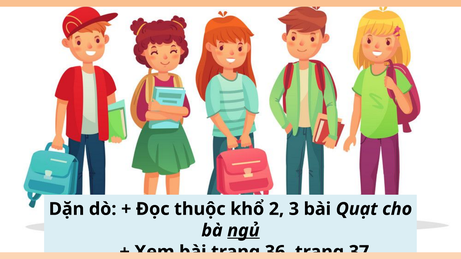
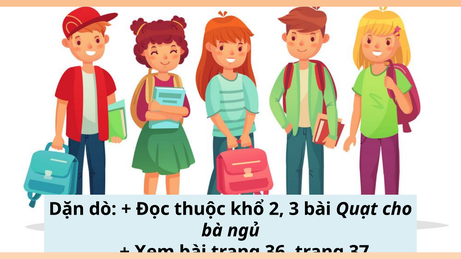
ngủ underline: present -> none
